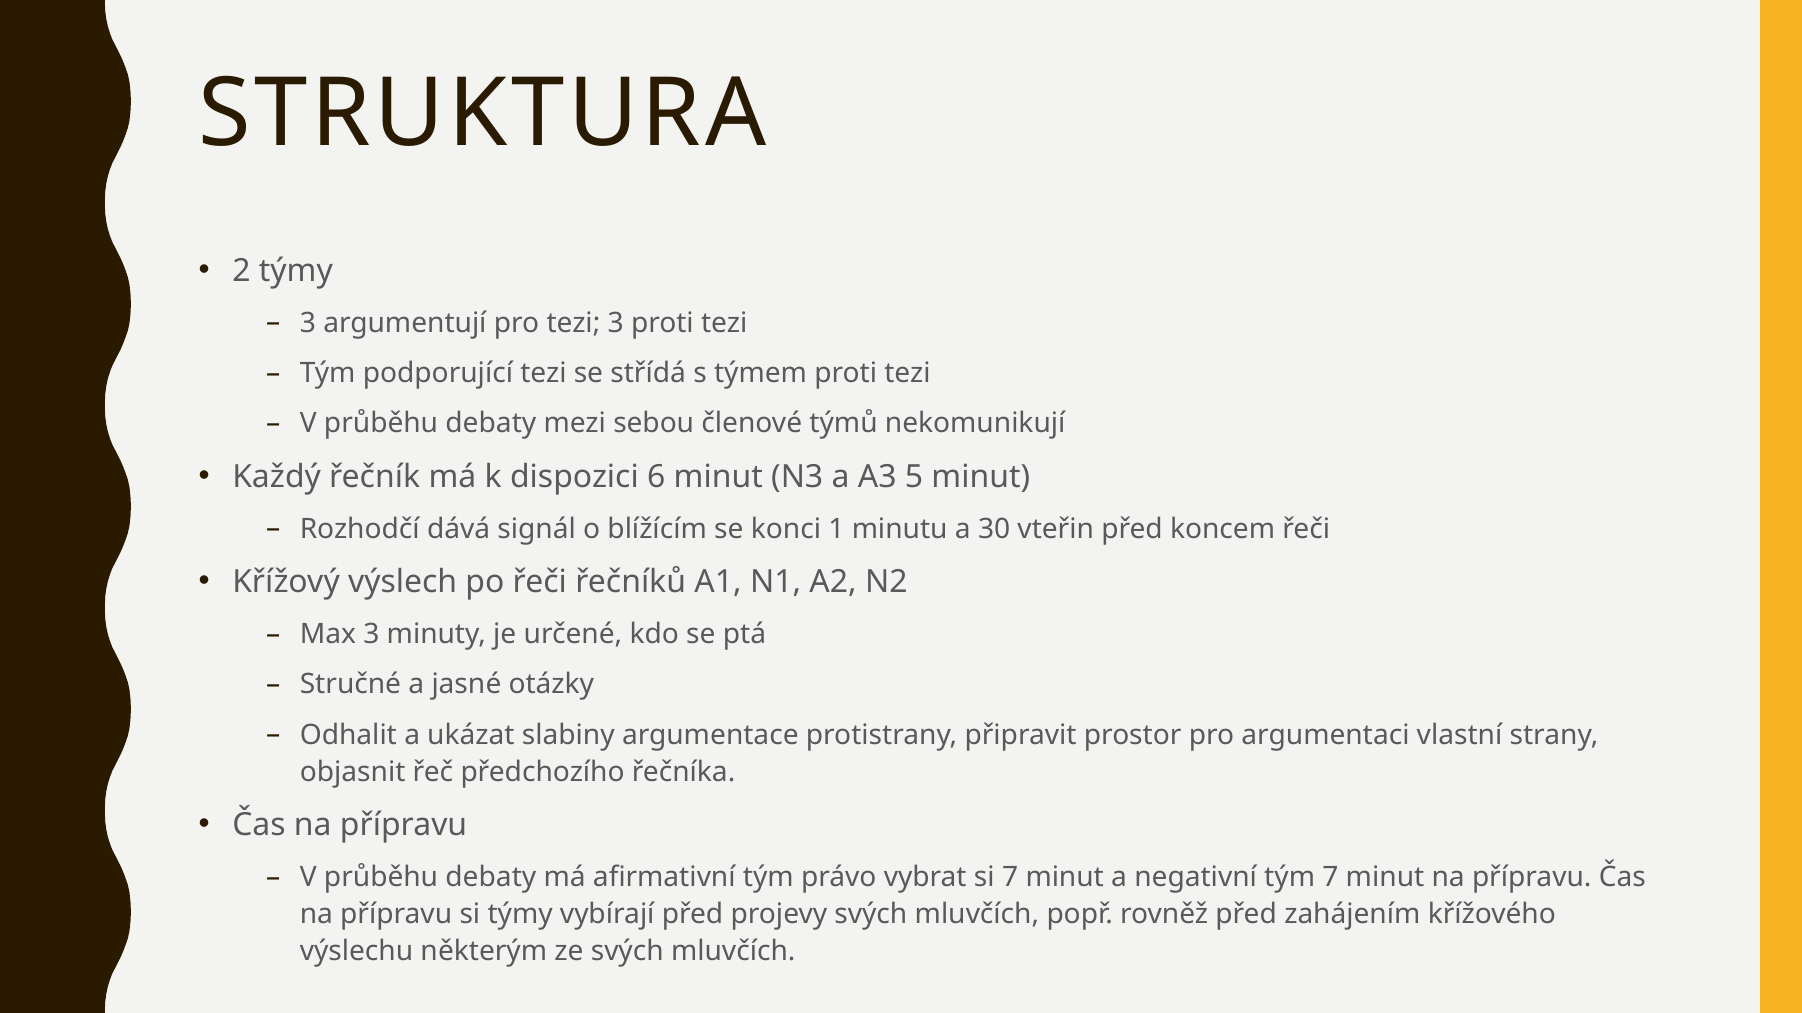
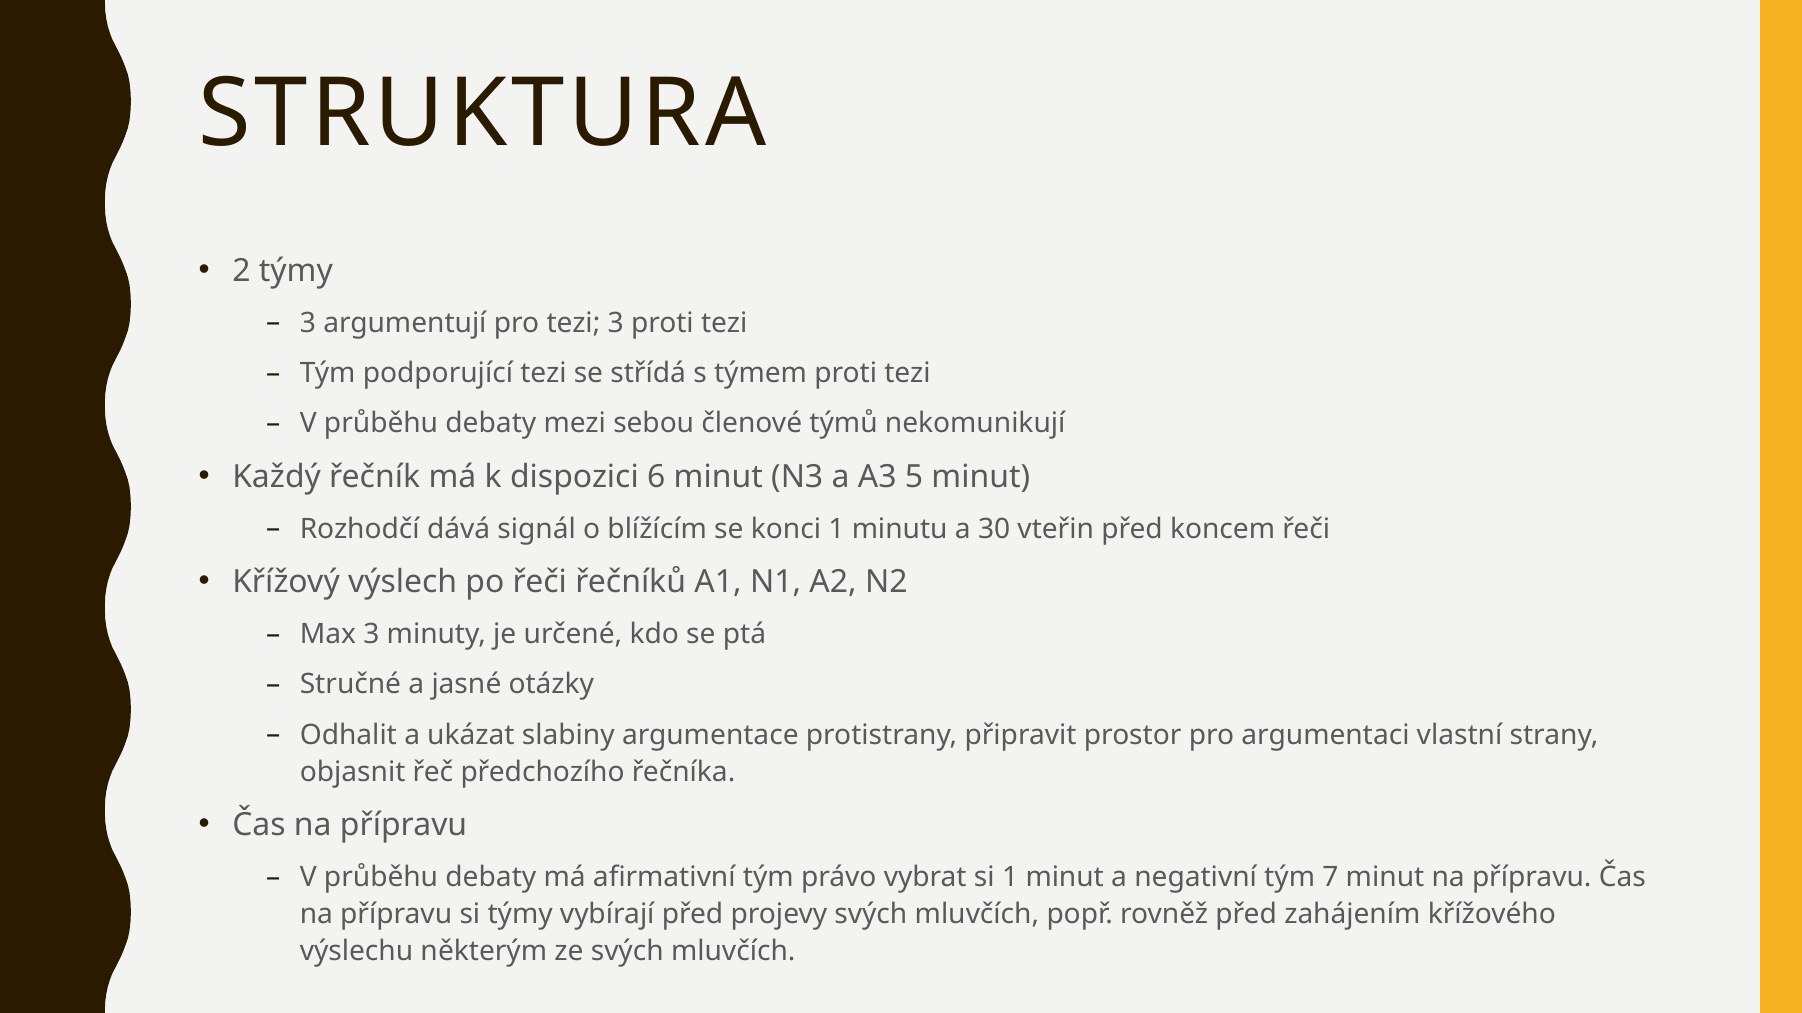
si 7: 7 -> 1
